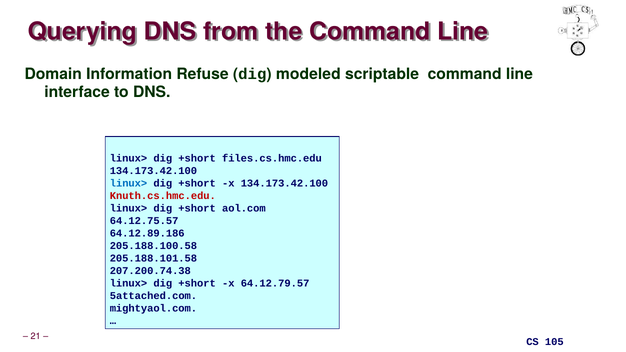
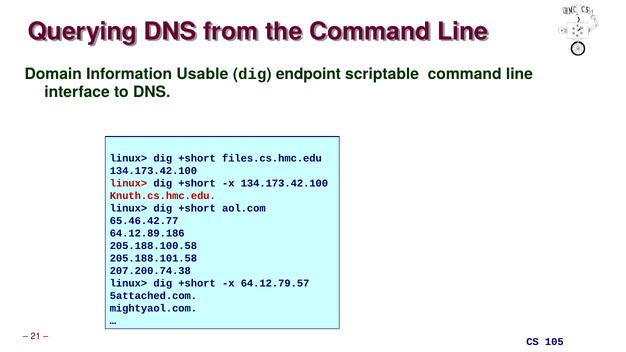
Refuse: Refuse -> Usable
modeled: modeled -> endpoint
linux> at (129, 183) colour: blue -> red
64.12.75.57: 64.12.75.57 -> 65.46.42.77
